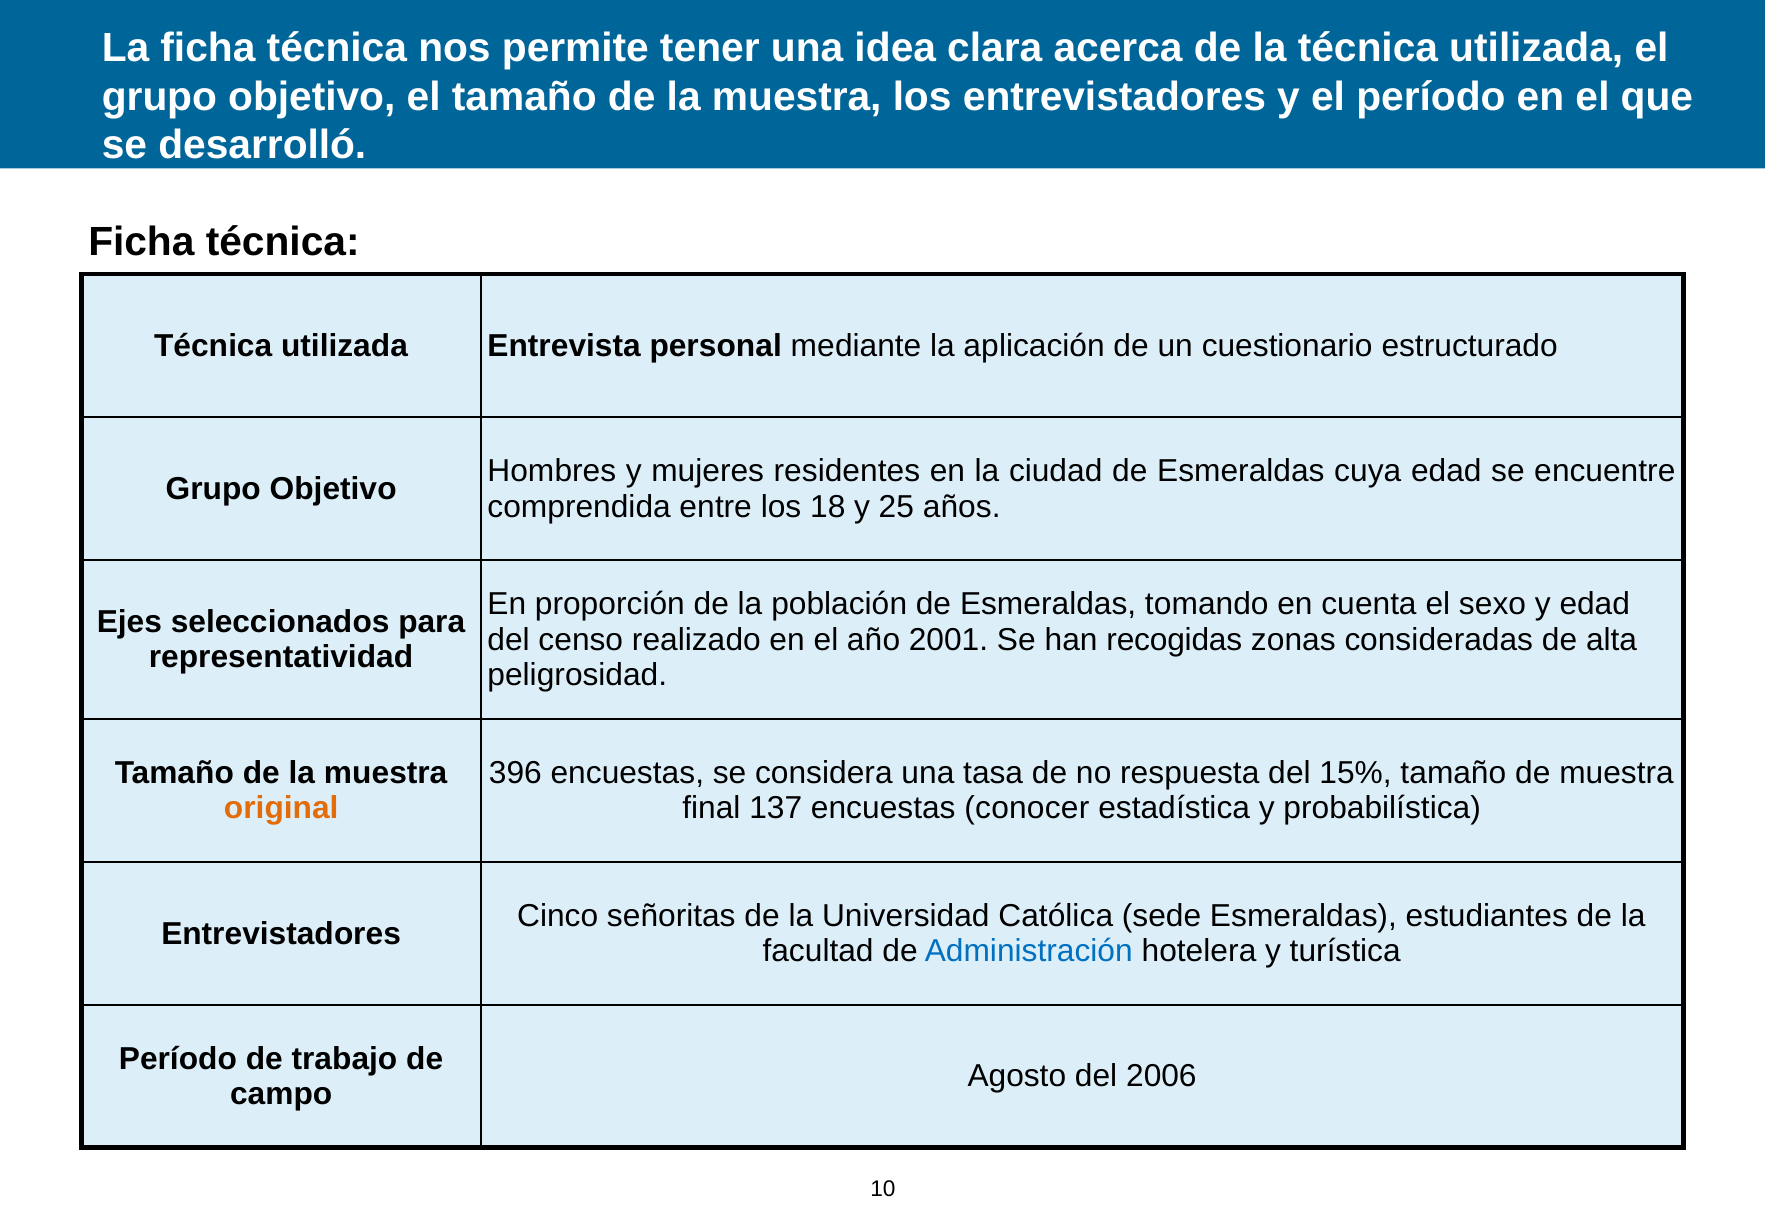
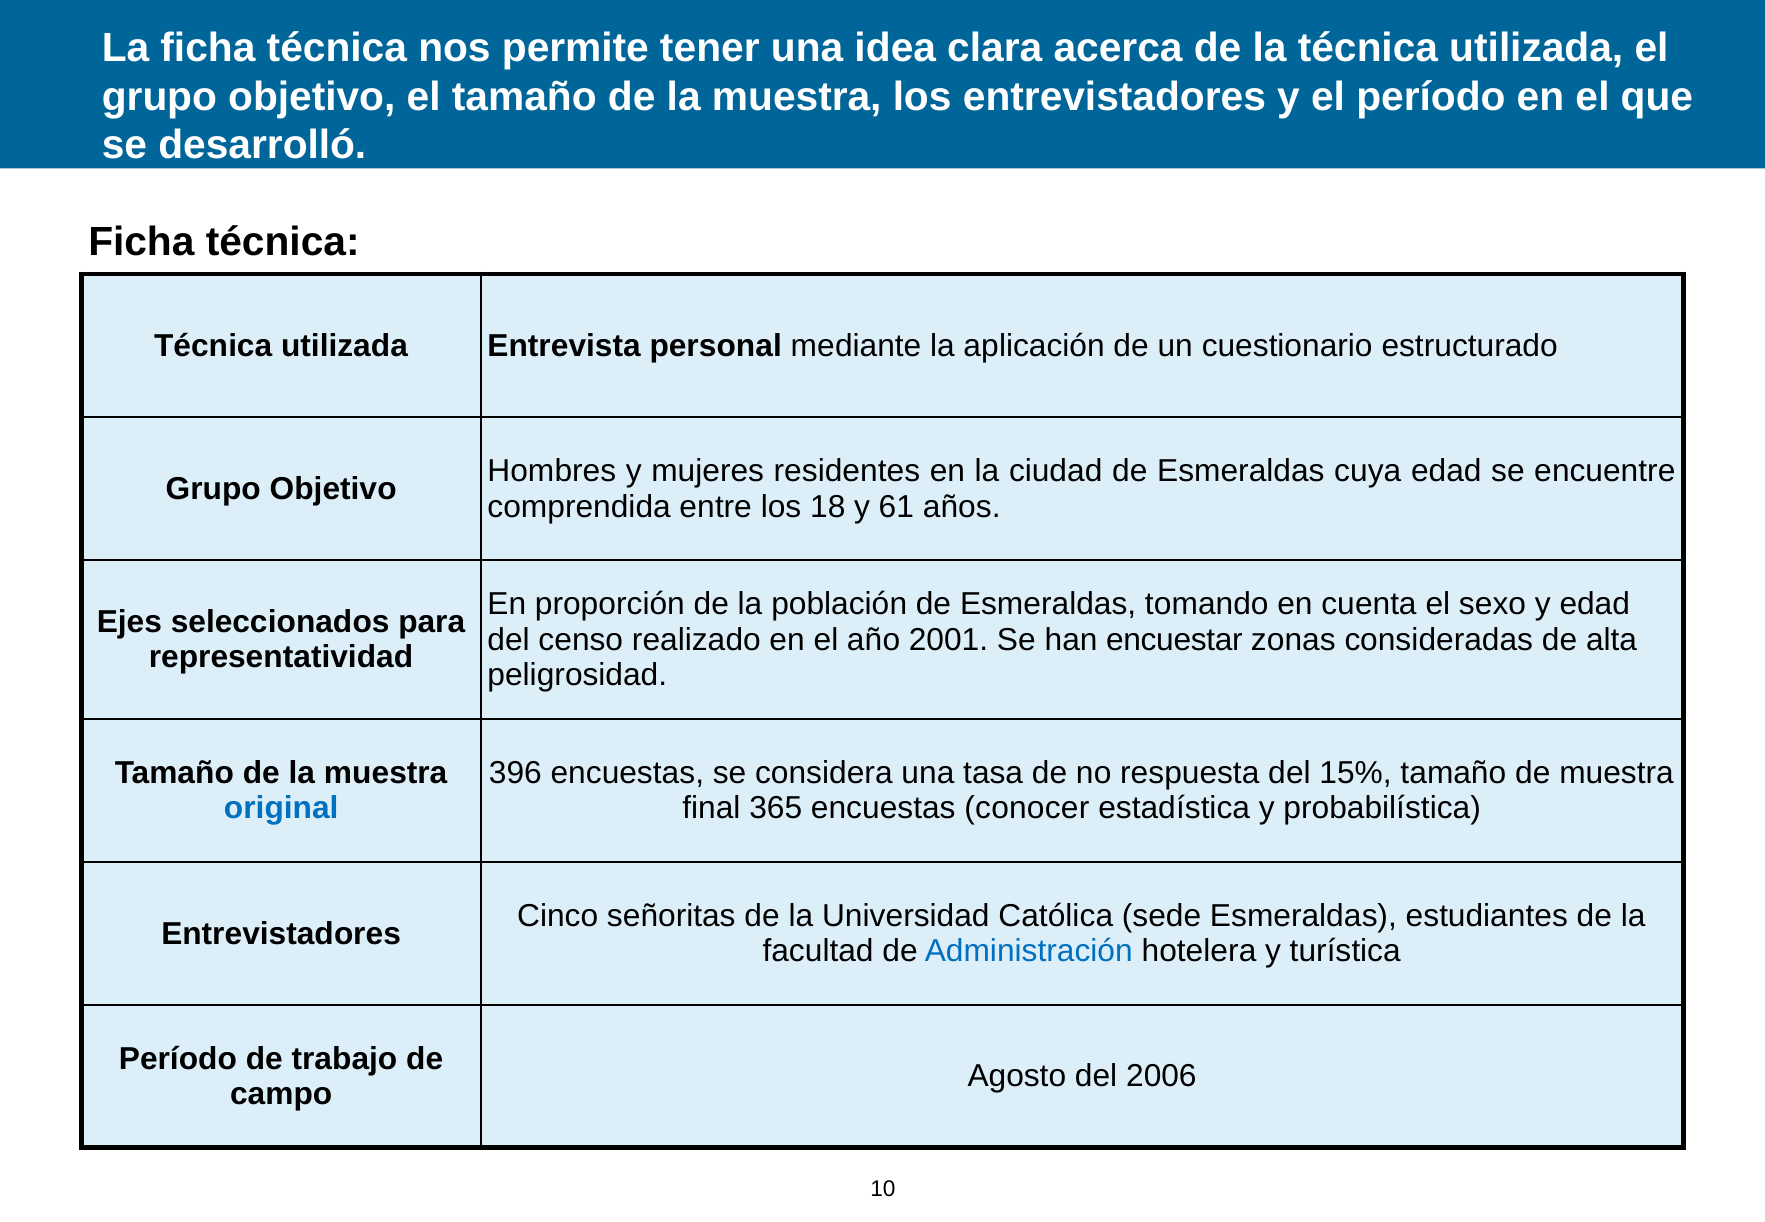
25: 25 -> 61
recogidas: recogidas -> encuestar
original colour: orange -> blue
137: 137 -> 365
